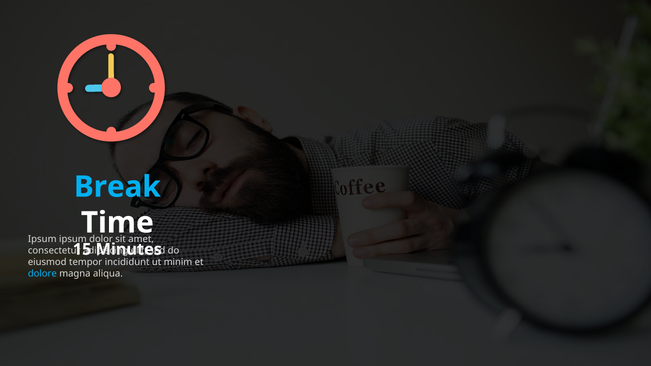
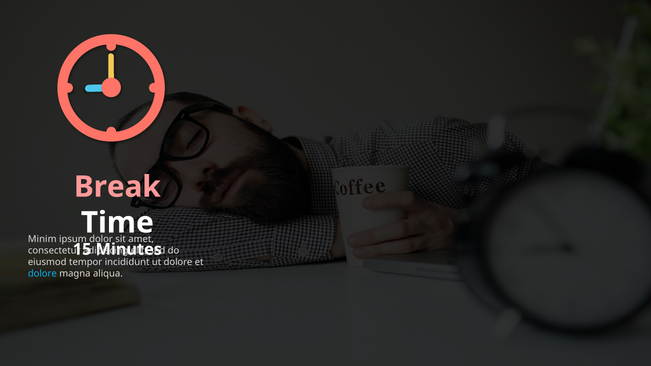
Break colour: light blue -> pink
Ipsum at (42, 239): Ipsum -> Minim
minim at (178, 262): minim -> dolore
